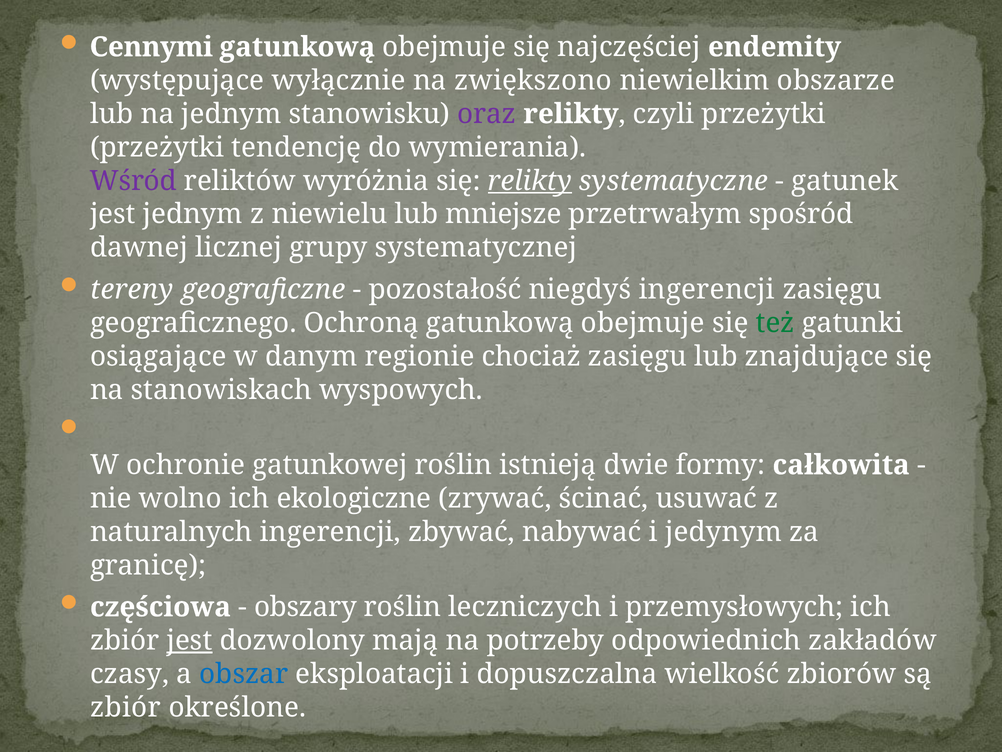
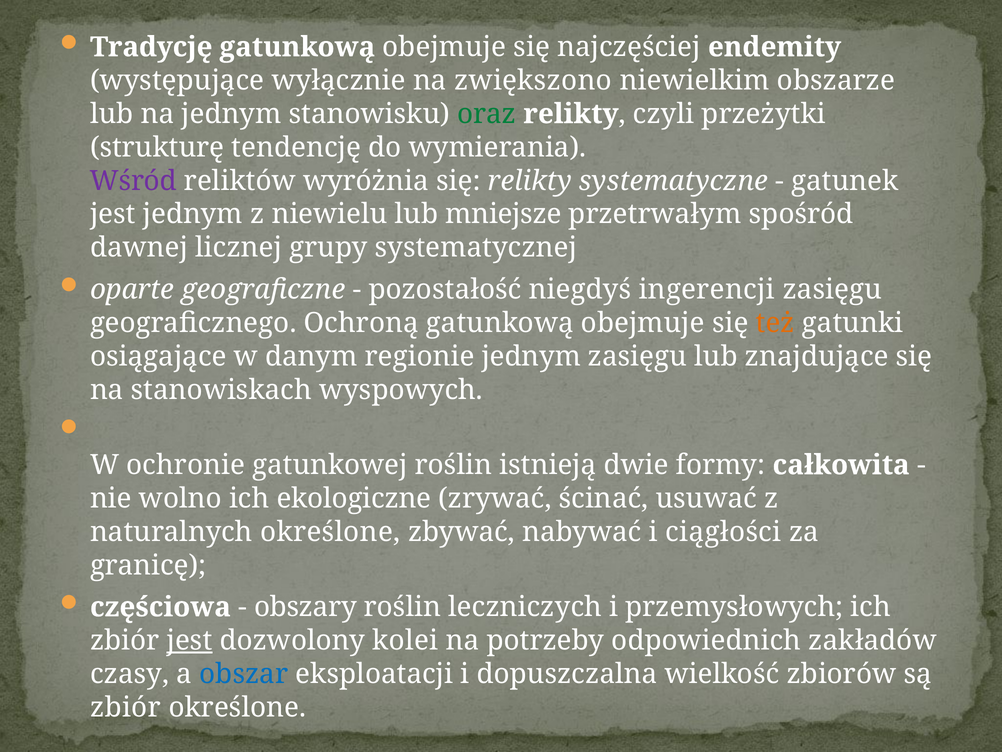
Cennymi: Cennymi -> Tradycję
oraz colour: purple -> green
przeżytki at (157, 147): przeżytki -> strukturę
relikty at (530, 181) underline: present -> none
tereny: tereny -> oparte
też colour: green -> orange
regionie chociaż: chociaż -> jednym
naturalnych ingerencji: ingerencji -> określone
jedynym: jedynym -> ciągłości
mają: mają -> kolei
